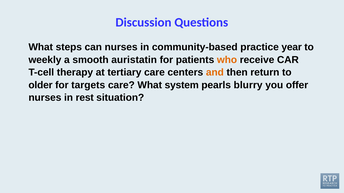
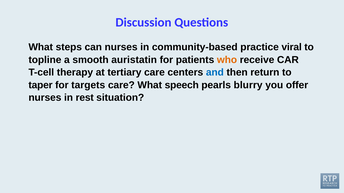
year: year -> viral
weekly: weekly -> topline
and colour: orange -> blue
older: older -> taper
system: system -> speech
